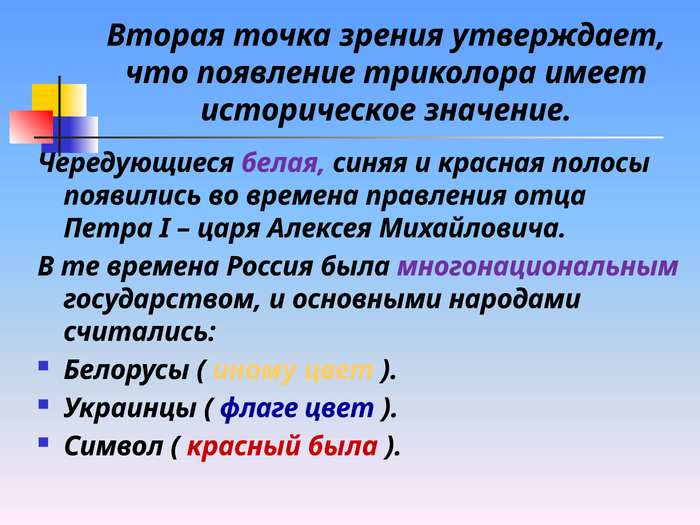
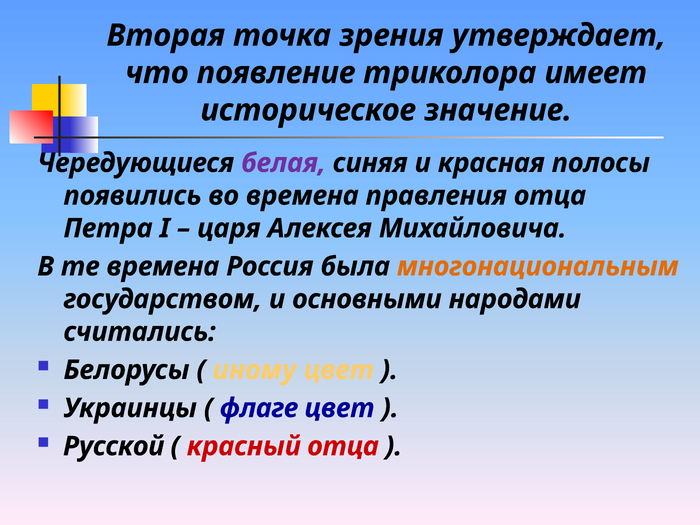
многонациональным colour: purple -> orange
Символ: Символ -> Русской
красный была: была -> отца
